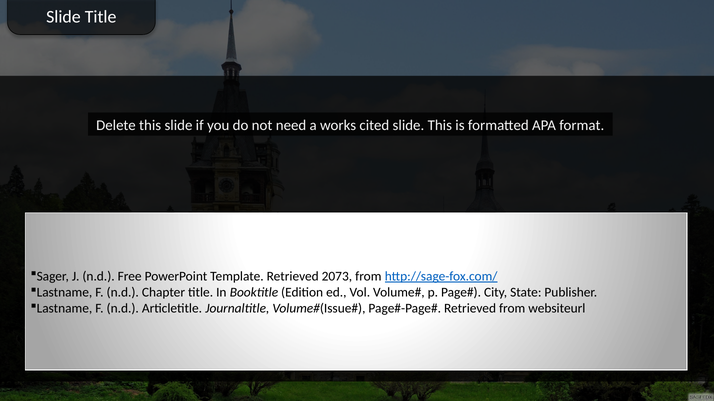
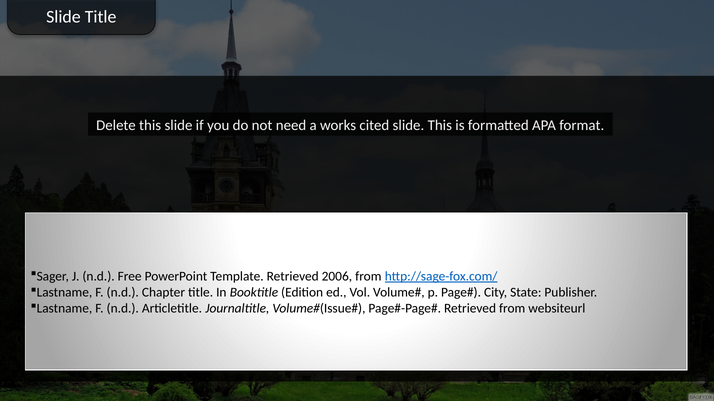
2073: 2073 -> 2006
